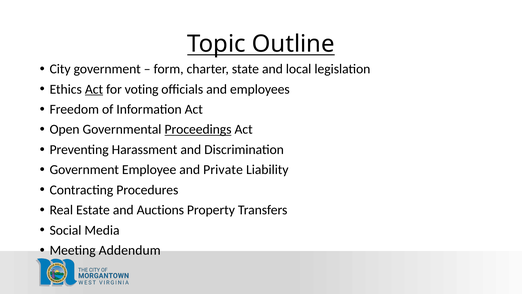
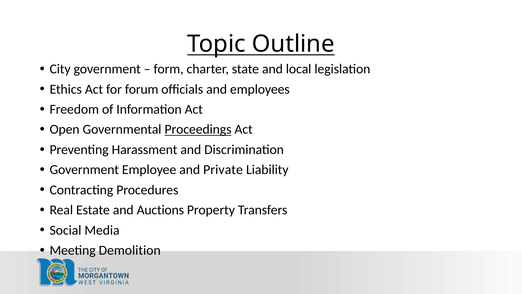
Act at (94, 89) underline: present -> none
voting: voting -> forum
Addendum: Addendum -> Demolition
